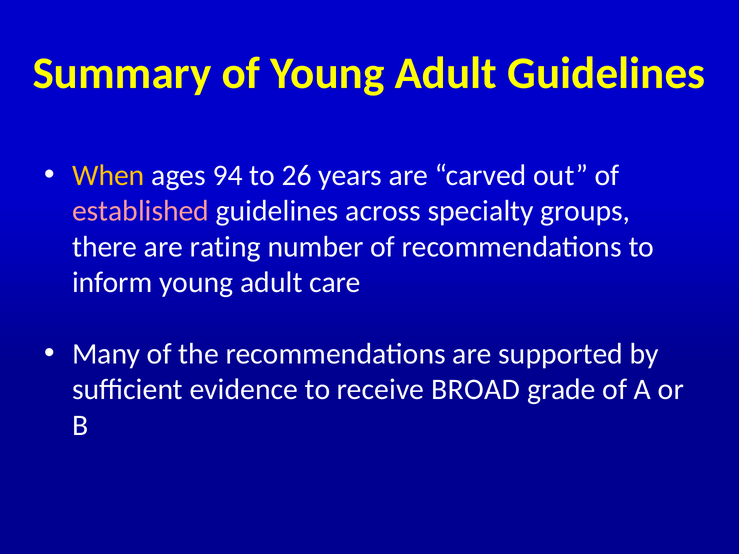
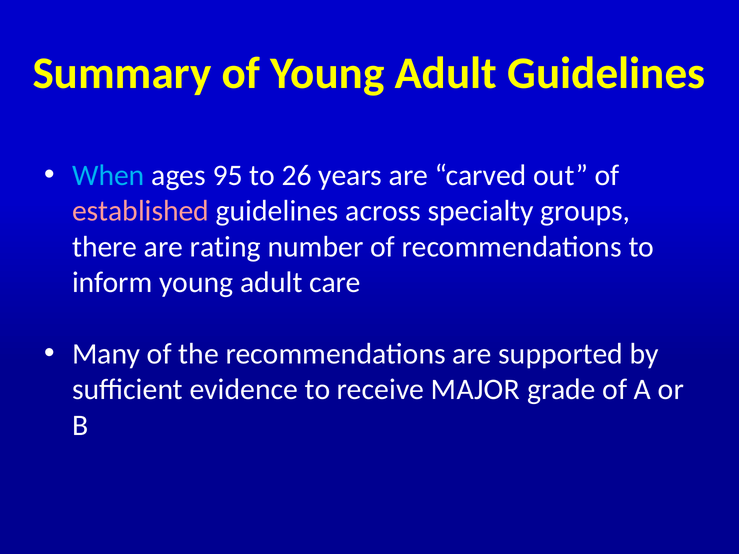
When colour: yellow -> light blue
94: 94 -> 95
BROAD: BROAD -> MAJOR
